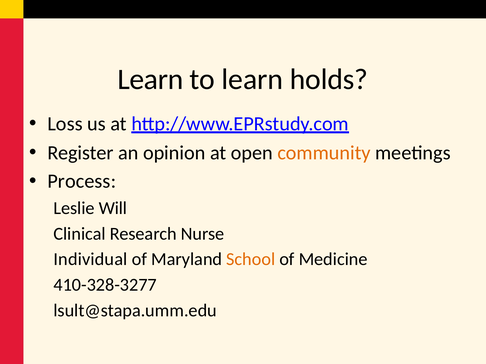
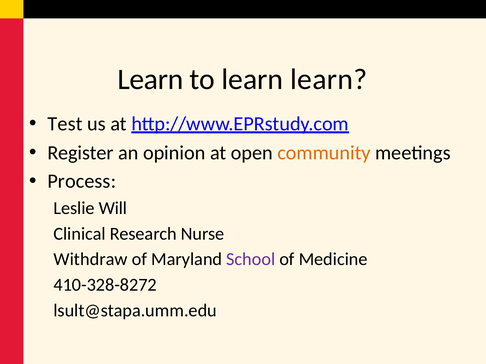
learn holds: holds -> learn
Loss: Loss -> Test
Individual: Individual -> Withdraw
School colour: orange -> purple
410-328-3277: 410-328-3277 -> 410-328-8272
